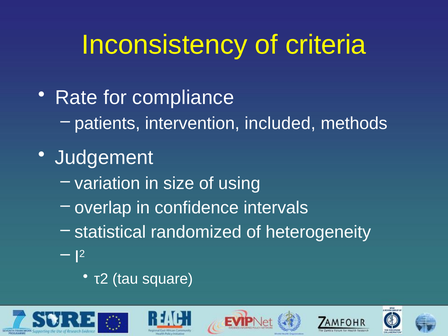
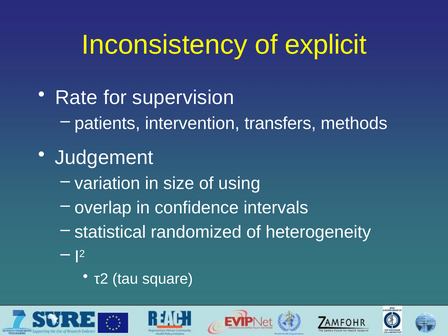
criteria: criteria -> explicit
compliance: compliance -> supervision
included: included -> transfers
